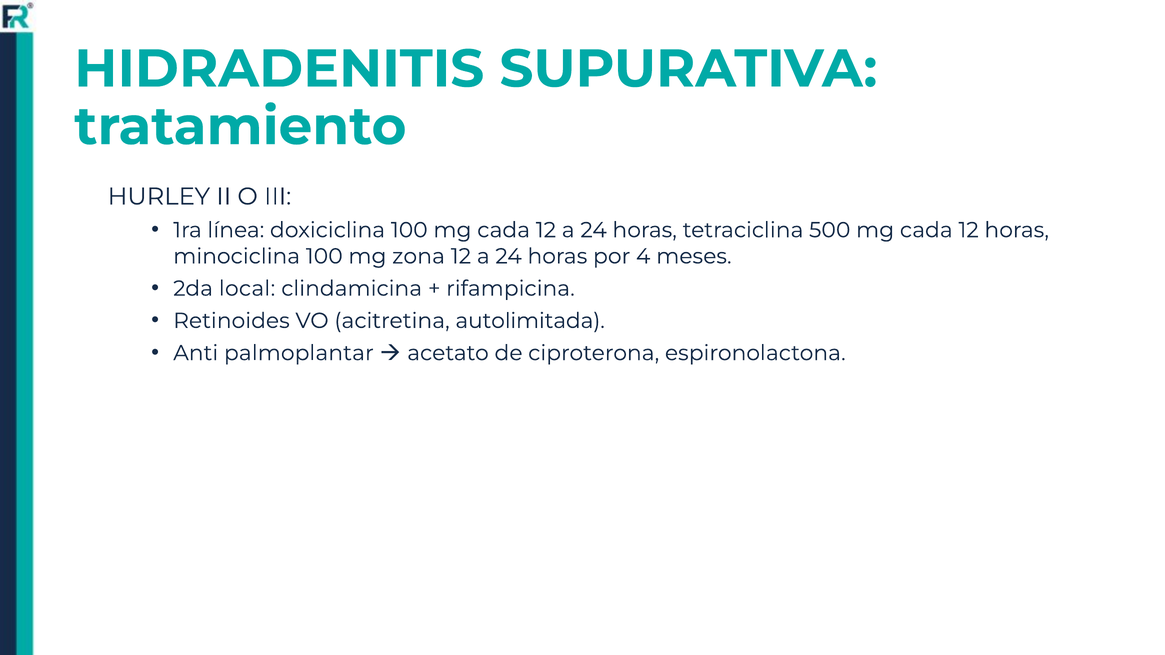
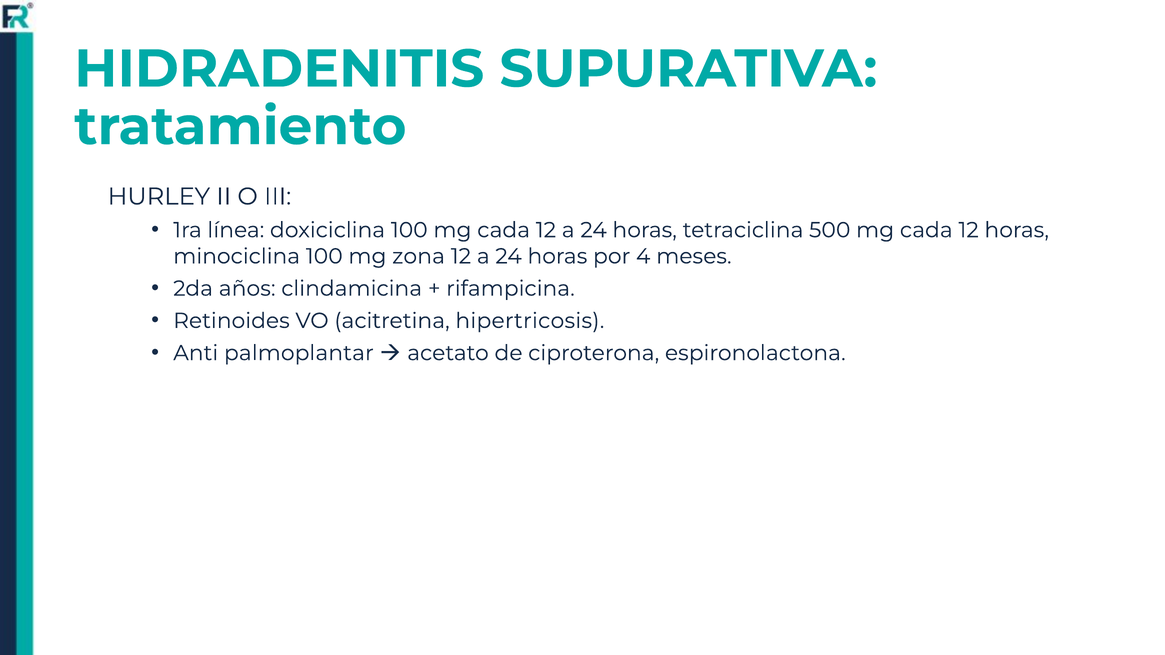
local: local -> años
autolimitada: autolimitada -> hipertricosis
